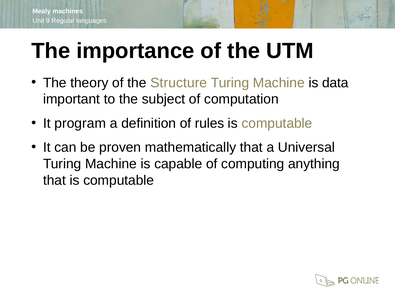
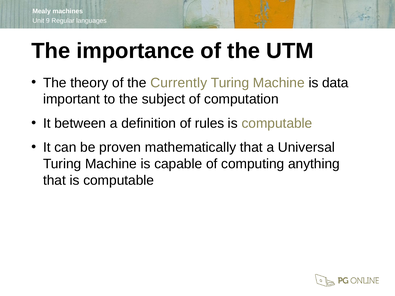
Structure: Structure -> Currently
program: program -> between
